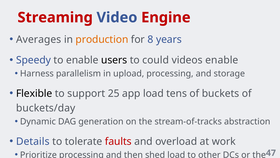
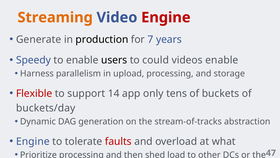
Streaming colour: red -> orange
Averages: Averages -> Generate
production colour: orange -> black
8: 8 -> 7
Flexible colour: black -> red
25: 25 -> 14
app load: load -> only
Details at (33, 141): Details -> Engine
work: work -> what
